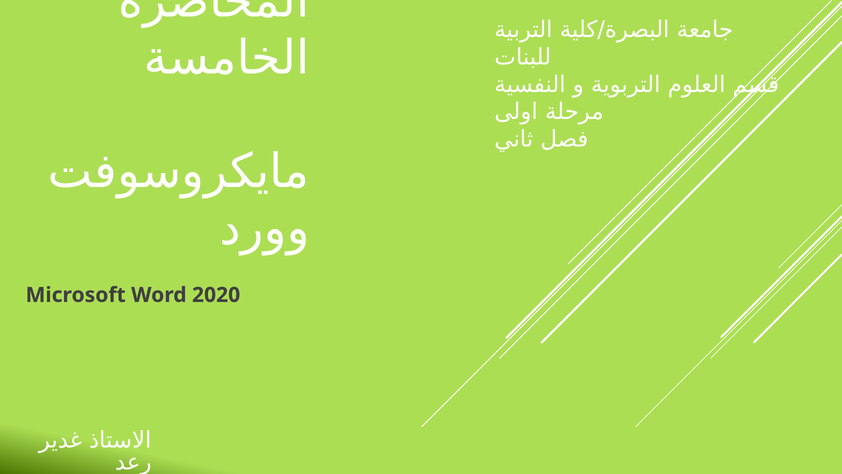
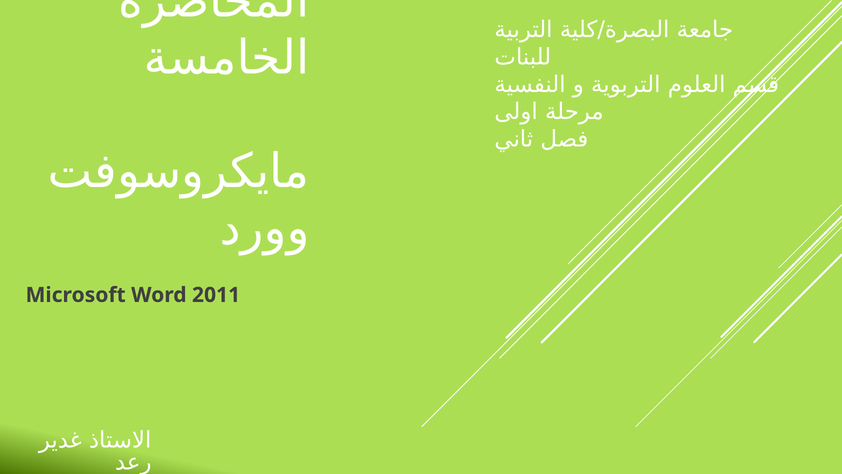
2020: 2020 -> 2011
